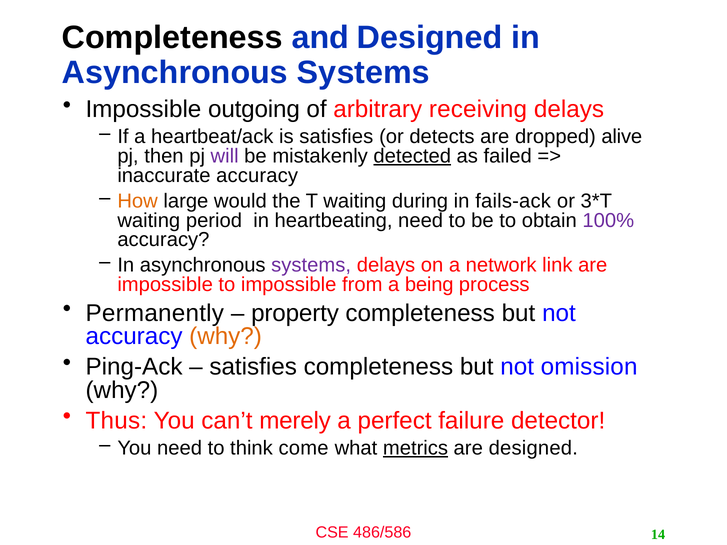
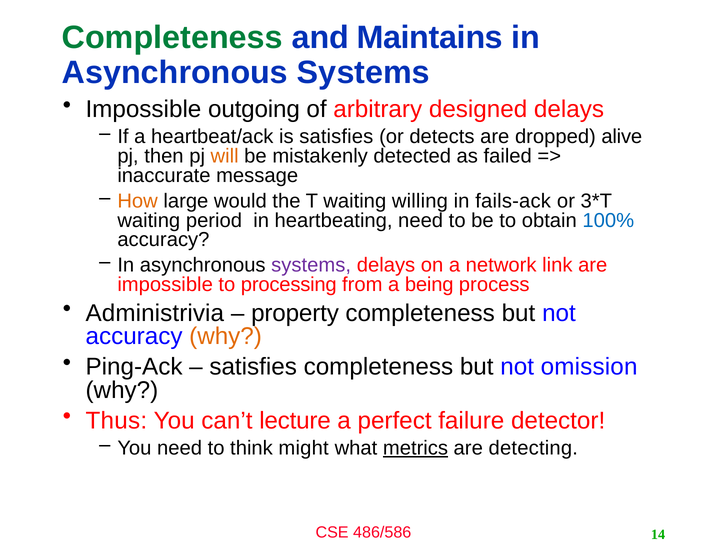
Completeness at (172, 38) colour: black -> green
and Designed: Designed -> Maintains
receiving: receiving -> designed
will colour: purple -> orange
detected underline: present -> none
inaccurate accuracy: accuracy -> message
during: during -> willing
100% colour: purple -> blue
to impossible: impossible -> processing
Permanently: Permanently -> Administrivia
merely: merely -> lecture
come: come -> might
are designed: designed -> detecting
